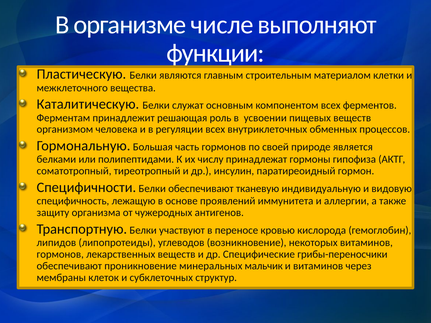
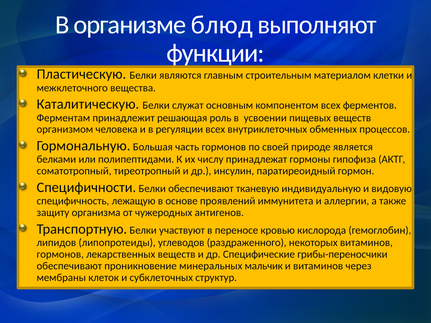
числе: числе -> блюд
возникновение: возникновение -> раздраженного
